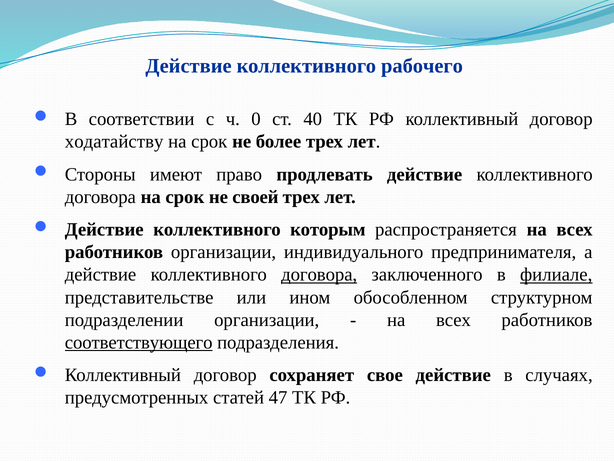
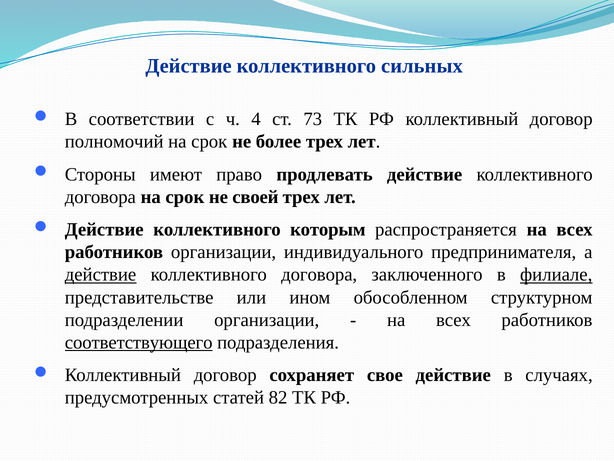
рабочего: рабочего -> сильных
0: 0 -> 4
40: 40 -> 73
ходатайству: ходатайству -> полномочий
действие at (101, 274) underline: none -> present
договора at (319, 274) underline: present -> none
47: 47 -> 82
